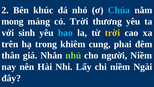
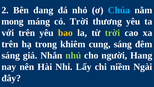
khúc: khúc -> đang
với sinh: sinh -> trên
bao colour: light blue -> yellow
trời at (112, 33) colour: yellow -> light green
cung phai: phai -> sáng
thân at (11, 55): thân -> sáng
người Niềm: Niềm -> Hang
